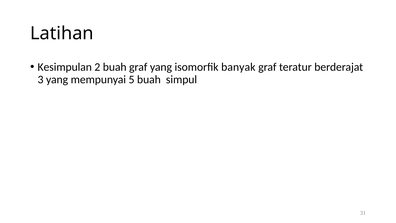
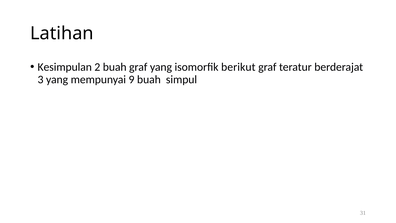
banyak: banyak -> berikut
5: 5 -> 9
